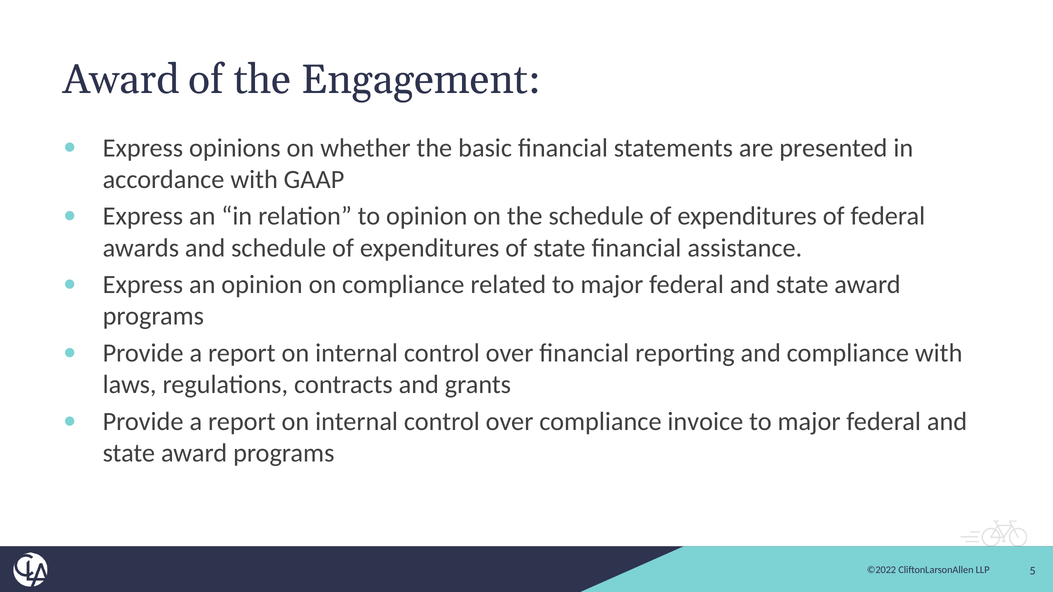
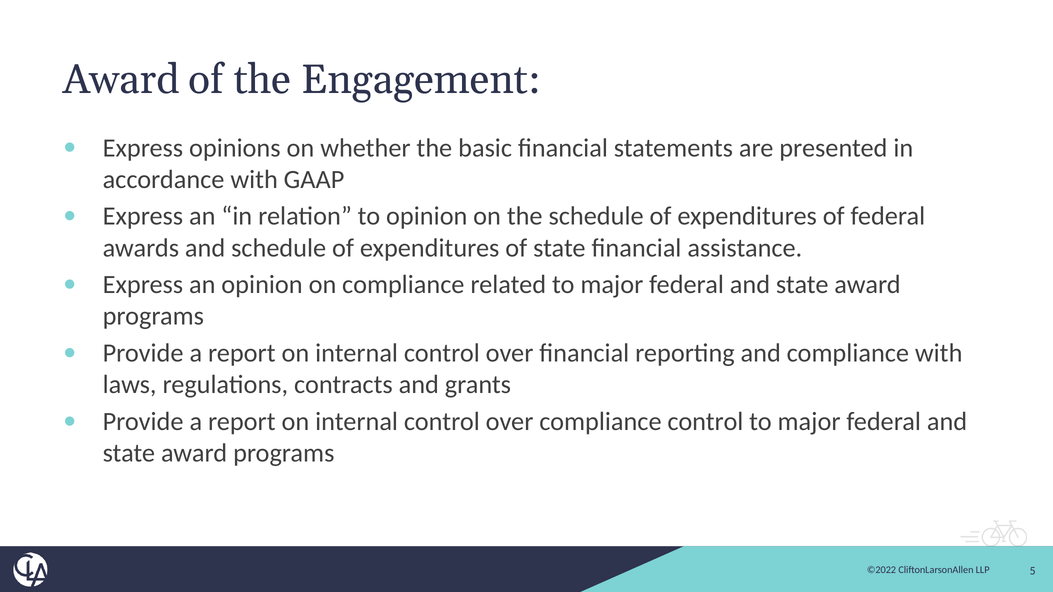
compliance invoice: invoice -> control
